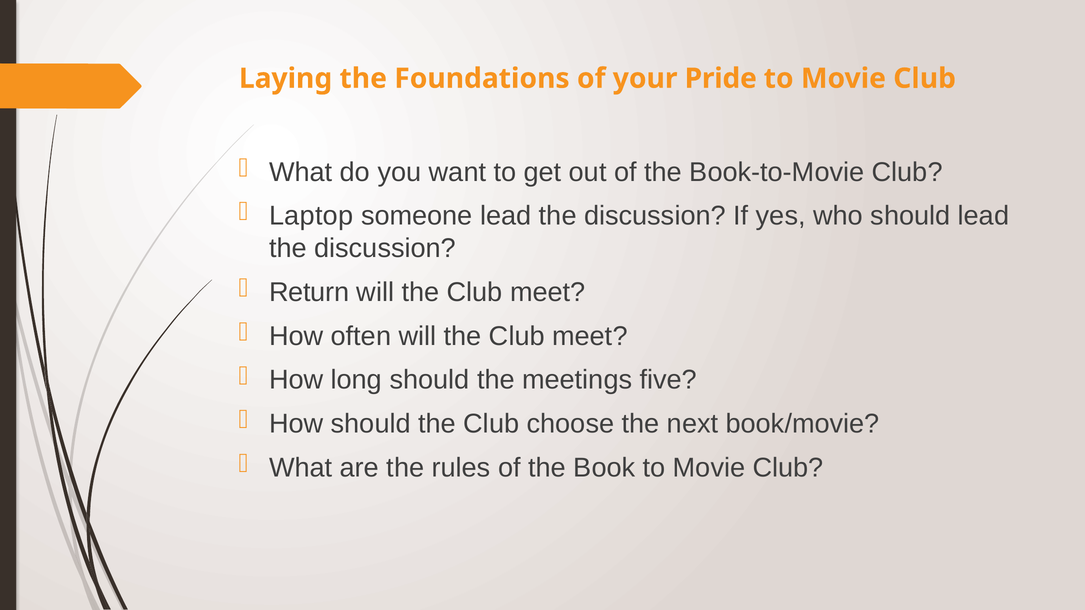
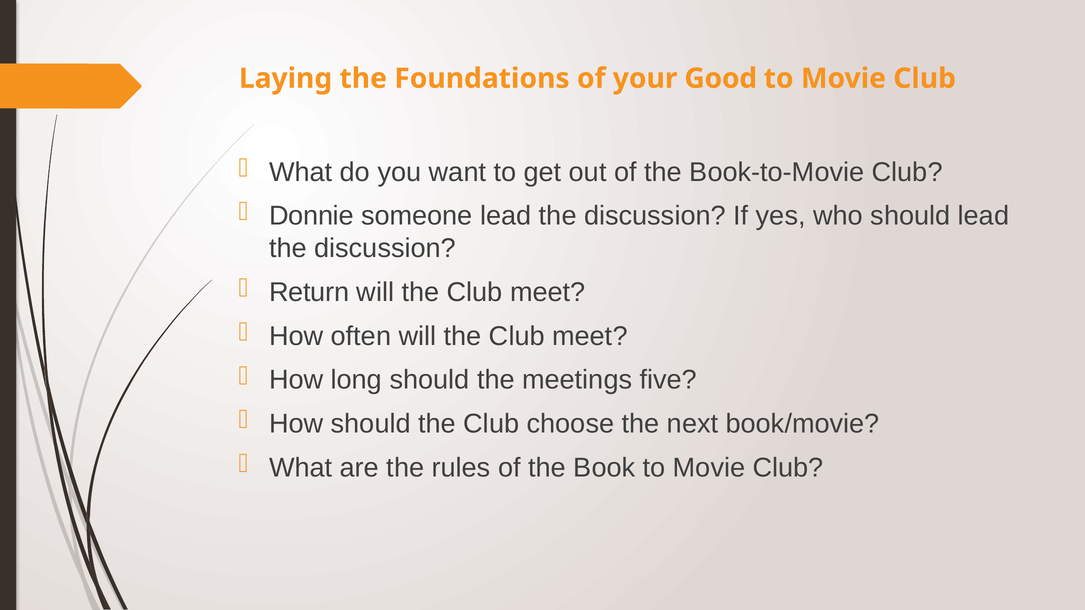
Pride: Pride -> Good
Laptop: Laptop -> Donnie
